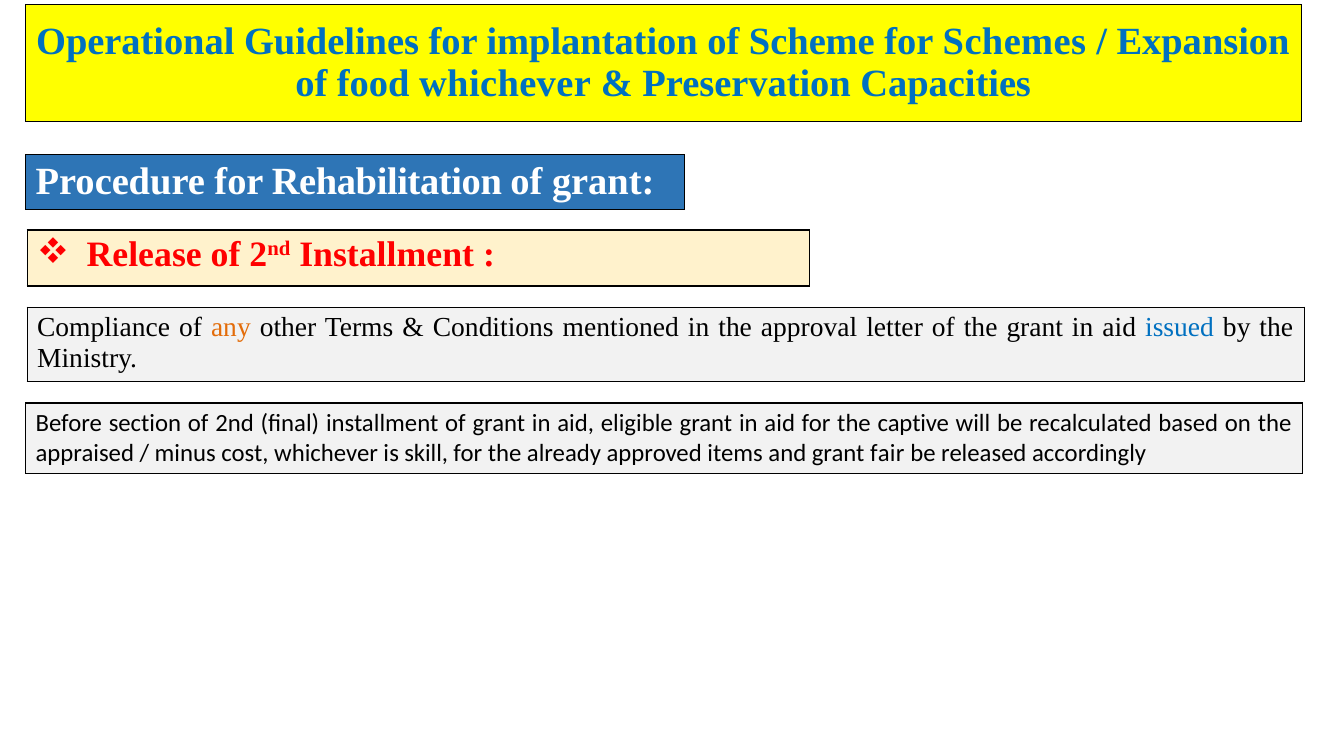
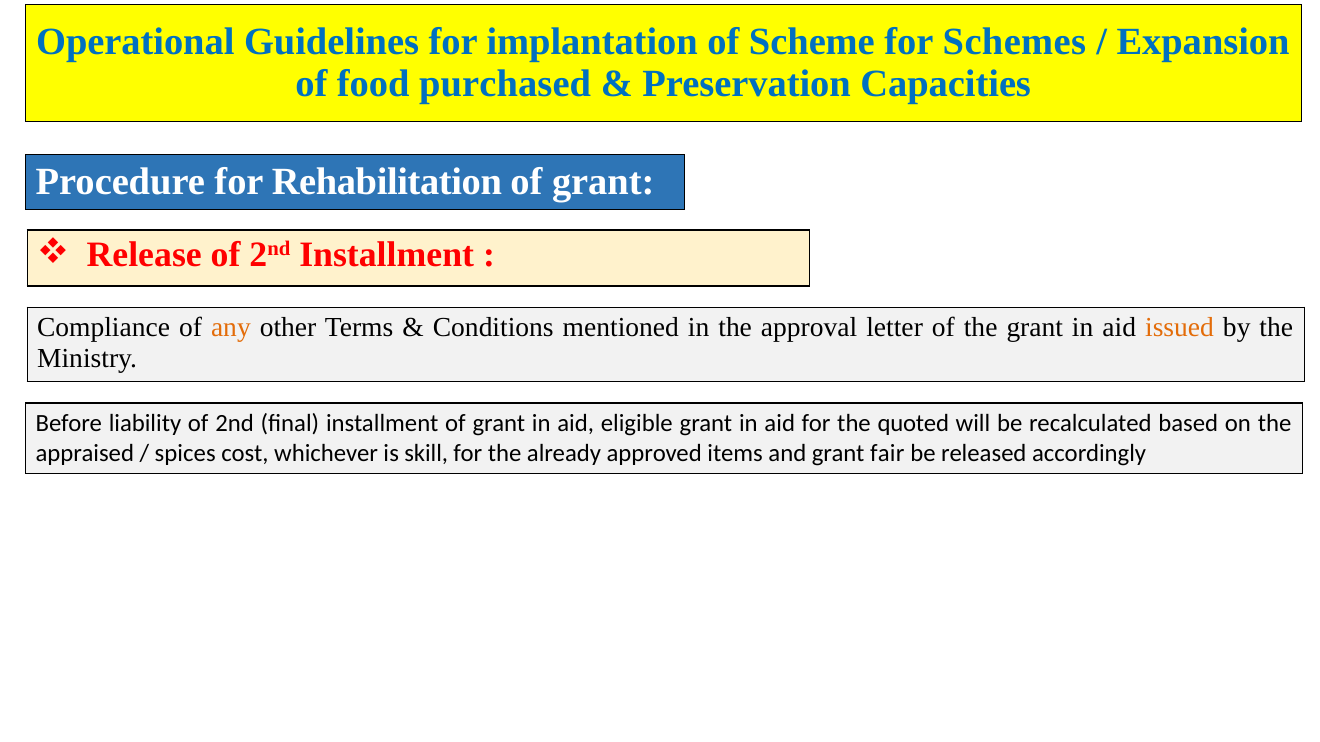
food whichever: whichever -> purchased
issued colour: blue -> orange
section: section -> liability
captive: captive -> quoted
minus: minus -> spices
